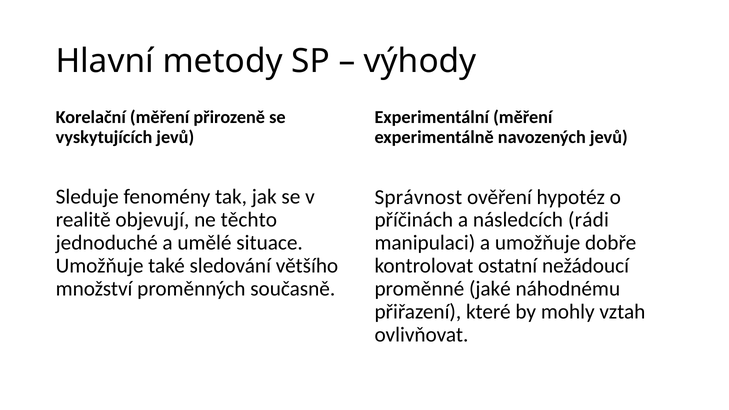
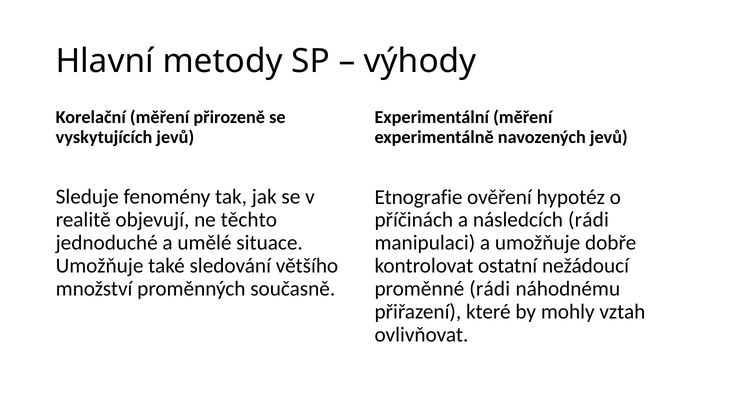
Správnost: Správnost -> Etnografie
proměnné jaké: jaké -> rádi
